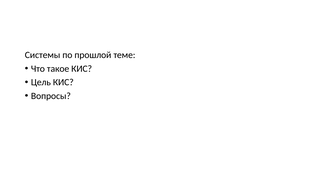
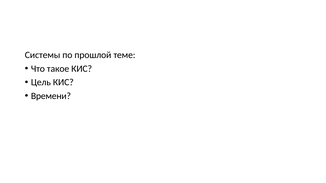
Вопросы: Вопросы -> Времени
